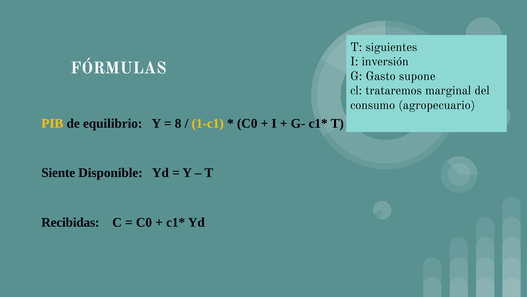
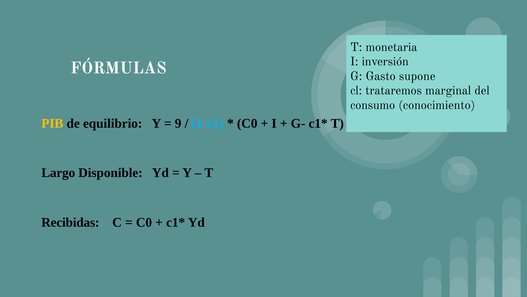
siguientes: siguientes -> monetaria
agropecuario: agropecuario -> conocimiento
8: 8 -> 9
1-c1 colour: yellow -> light blue
Siente: Siente -> Largo
